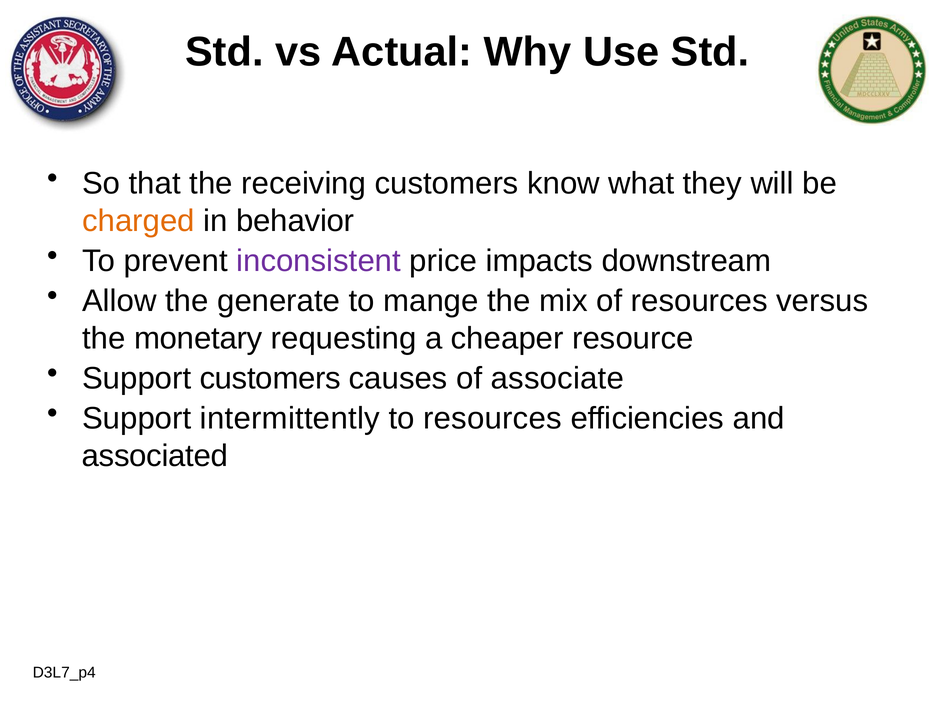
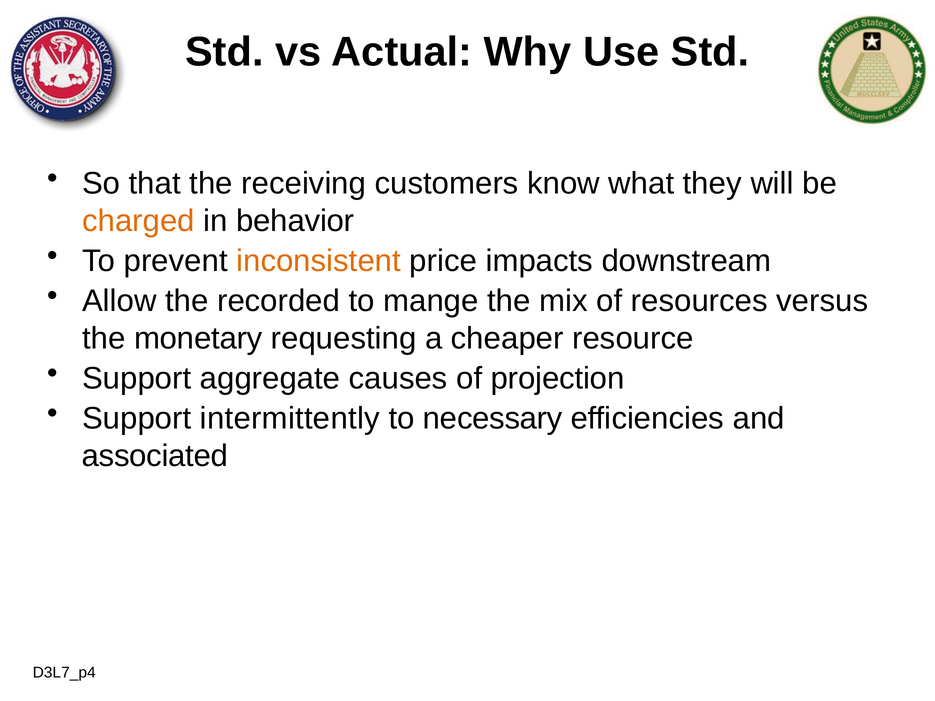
inconsistent colour: purple -> orange
generate: generate -> recorded
Support customers: customers -> aggregate
associate: associate -> projection
to resources: resources -> necessary
